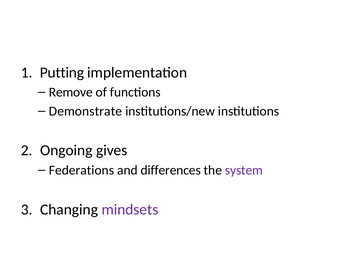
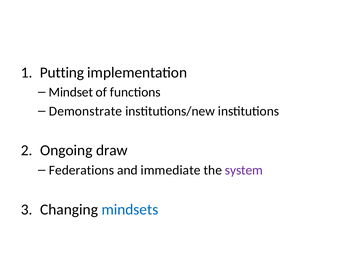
Remove: Remove -> Mindset
gives: gives -> draw
differences: differences -> immediate
mindsets colour: purple -> blue
